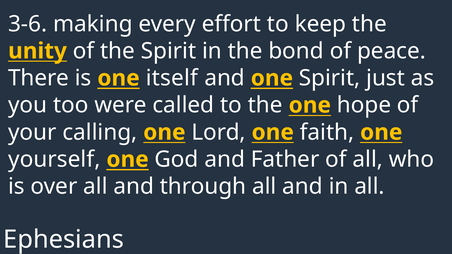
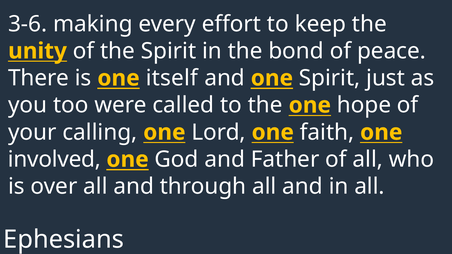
yourself: yourself -> involved
